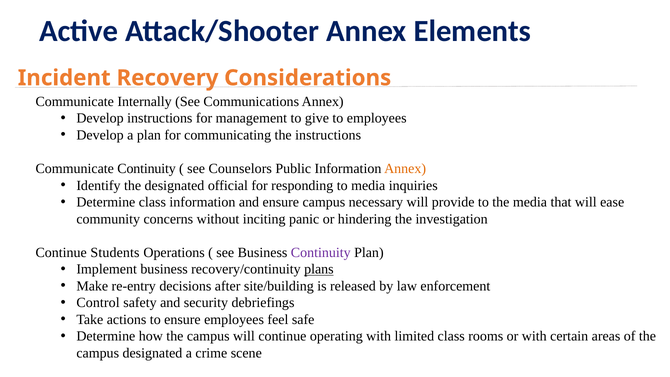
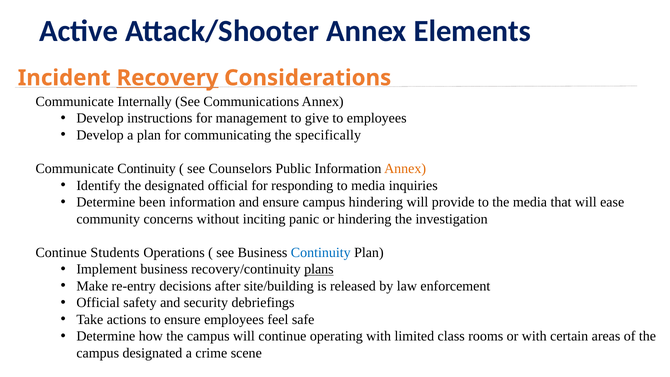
Recovery underline: none -> present
the instructions: instructions -> specifically
Determine class: class -> been
campus necessary: necessary -> hindering
Continuity at (321, 252) colour: purple -> blue
Control at (98, 303): Control -> Official
